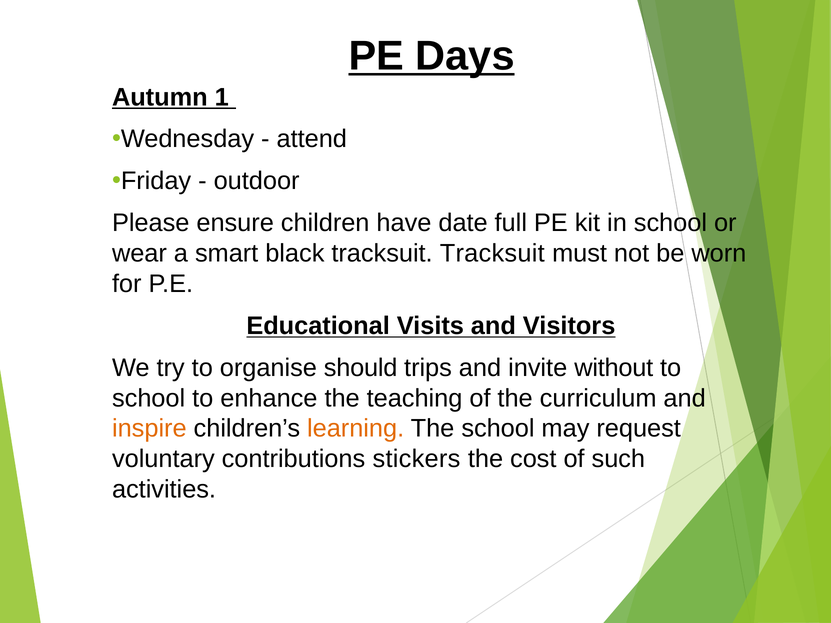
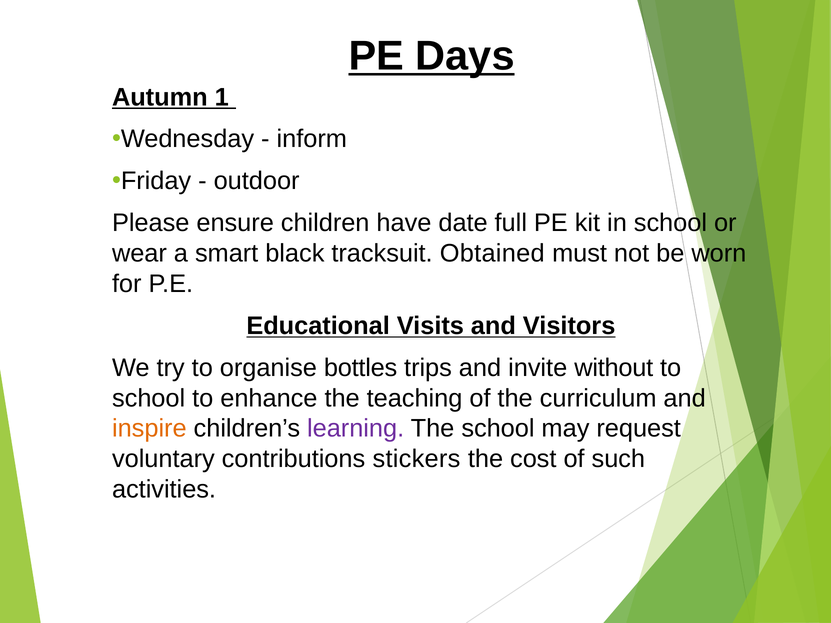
attend: attend -> inform
tracksuit Tracksuit: Tracksuit -> Obtained
should: should -> bottles
learning colour: orange -> purple
